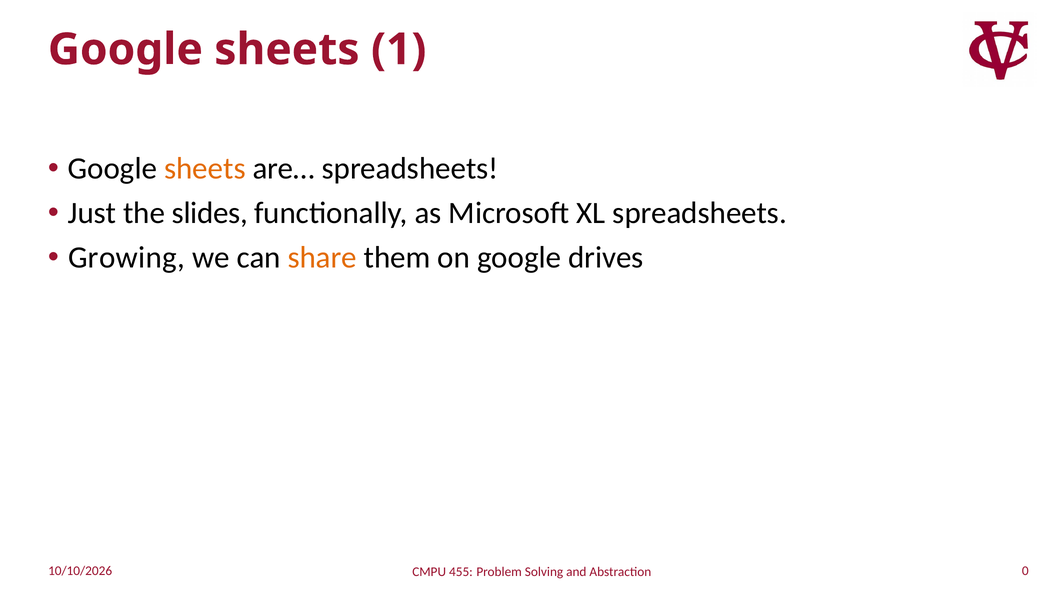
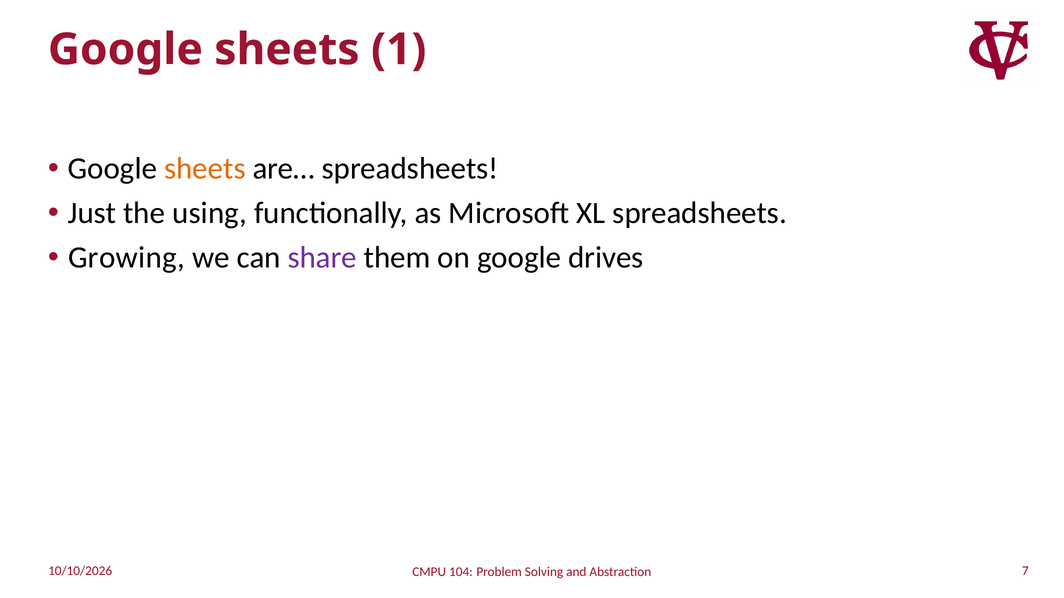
slides: slides -> using
share colour: orange -> purple
0: 0 -> 7
455: 455 -> 104
